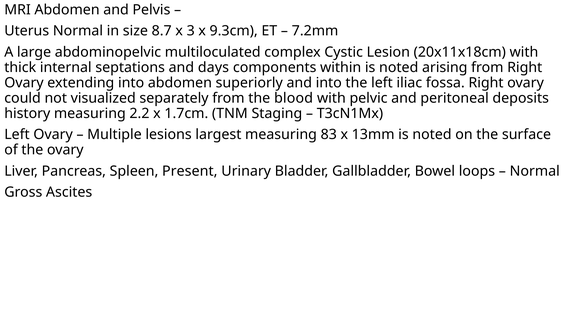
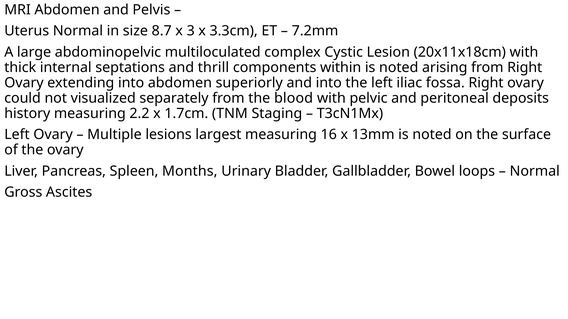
9.3cm: 9.3cm -> 3.3cm
days: days -> thrill
83: 83 -> 16
Present: Present -> Months
